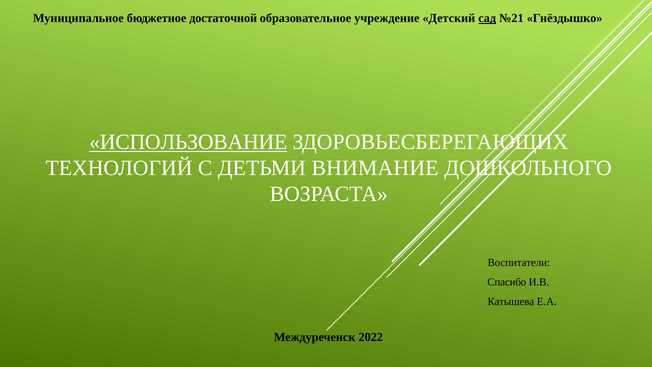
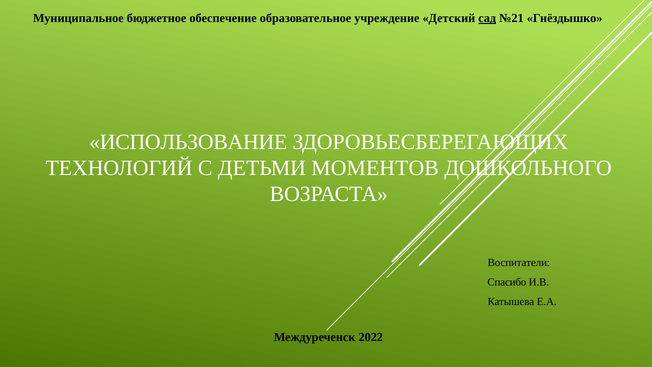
достаточной: достаточной -> обеспечение
ИСПОЛЬЗОВАНИЕ underline: present -> none
ВНИМАНИЕ: ВНИМАНИЕ -> МОМЕНТОВ
